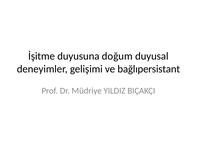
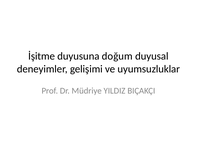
bağlıpersistant: bağlıpersistant -> uyumsuzluklar
